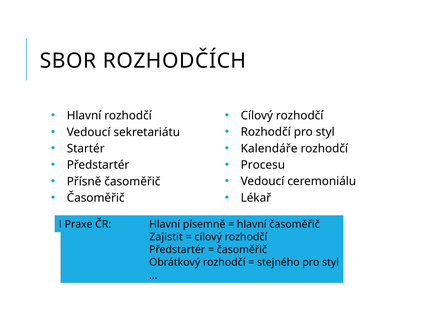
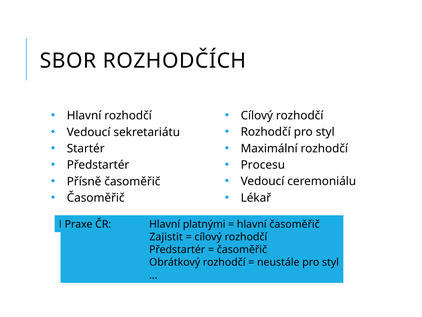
Kalendáře: Kalendáře -> Maximální
písemně: písemně -> platnými
stejného: stejného -> neustále
